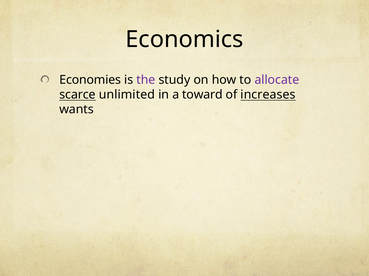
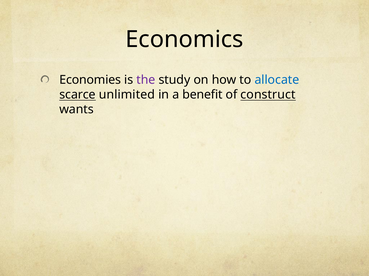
allocate colour: purple -> blue
toward: toward -> benefit
increases: increases -> construct
